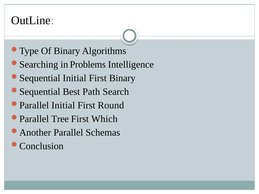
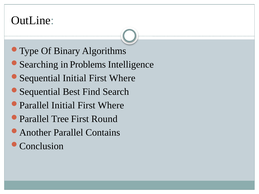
Binary at (122, 78): Binary -> Where
Path: Path -> Find
Round at (111, 105): Round -> Where
Which: Which -> Round
Schemas: Schemas -> Contains
